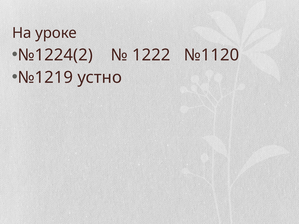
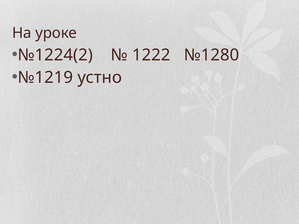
№1120: №1120 -> №1280
